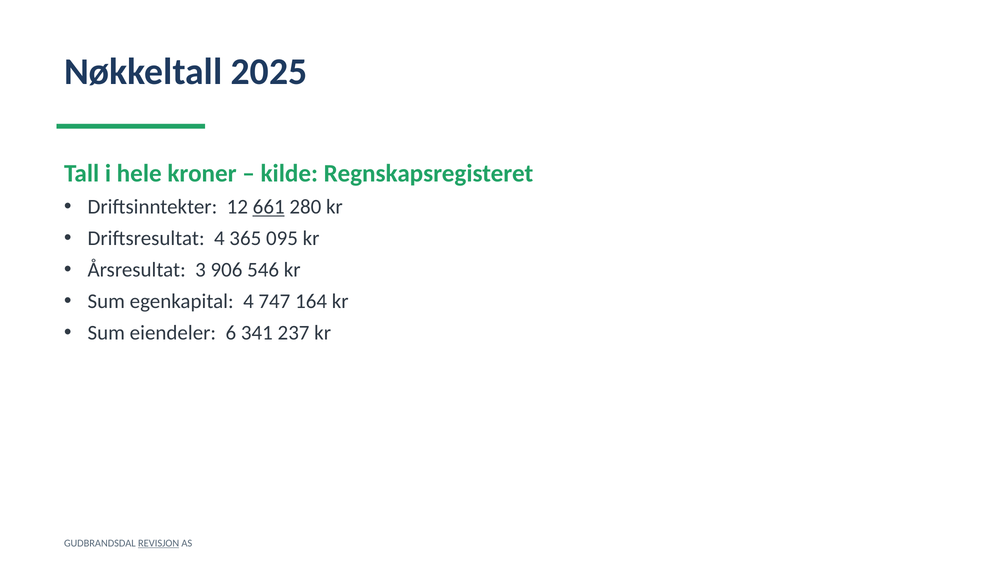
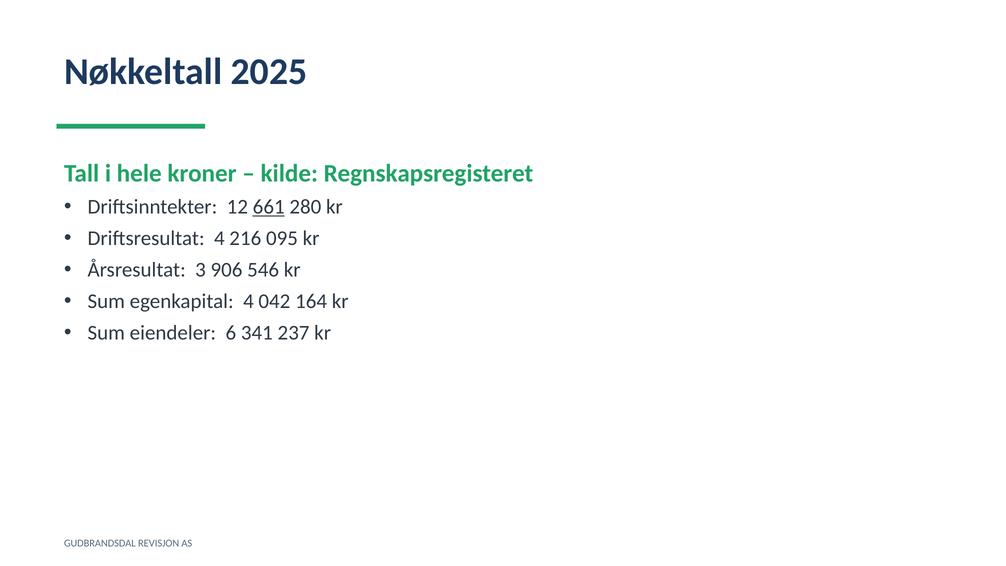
365: 365 -> 216
747: 747 -> 042
REVISJON underline: present -> none
